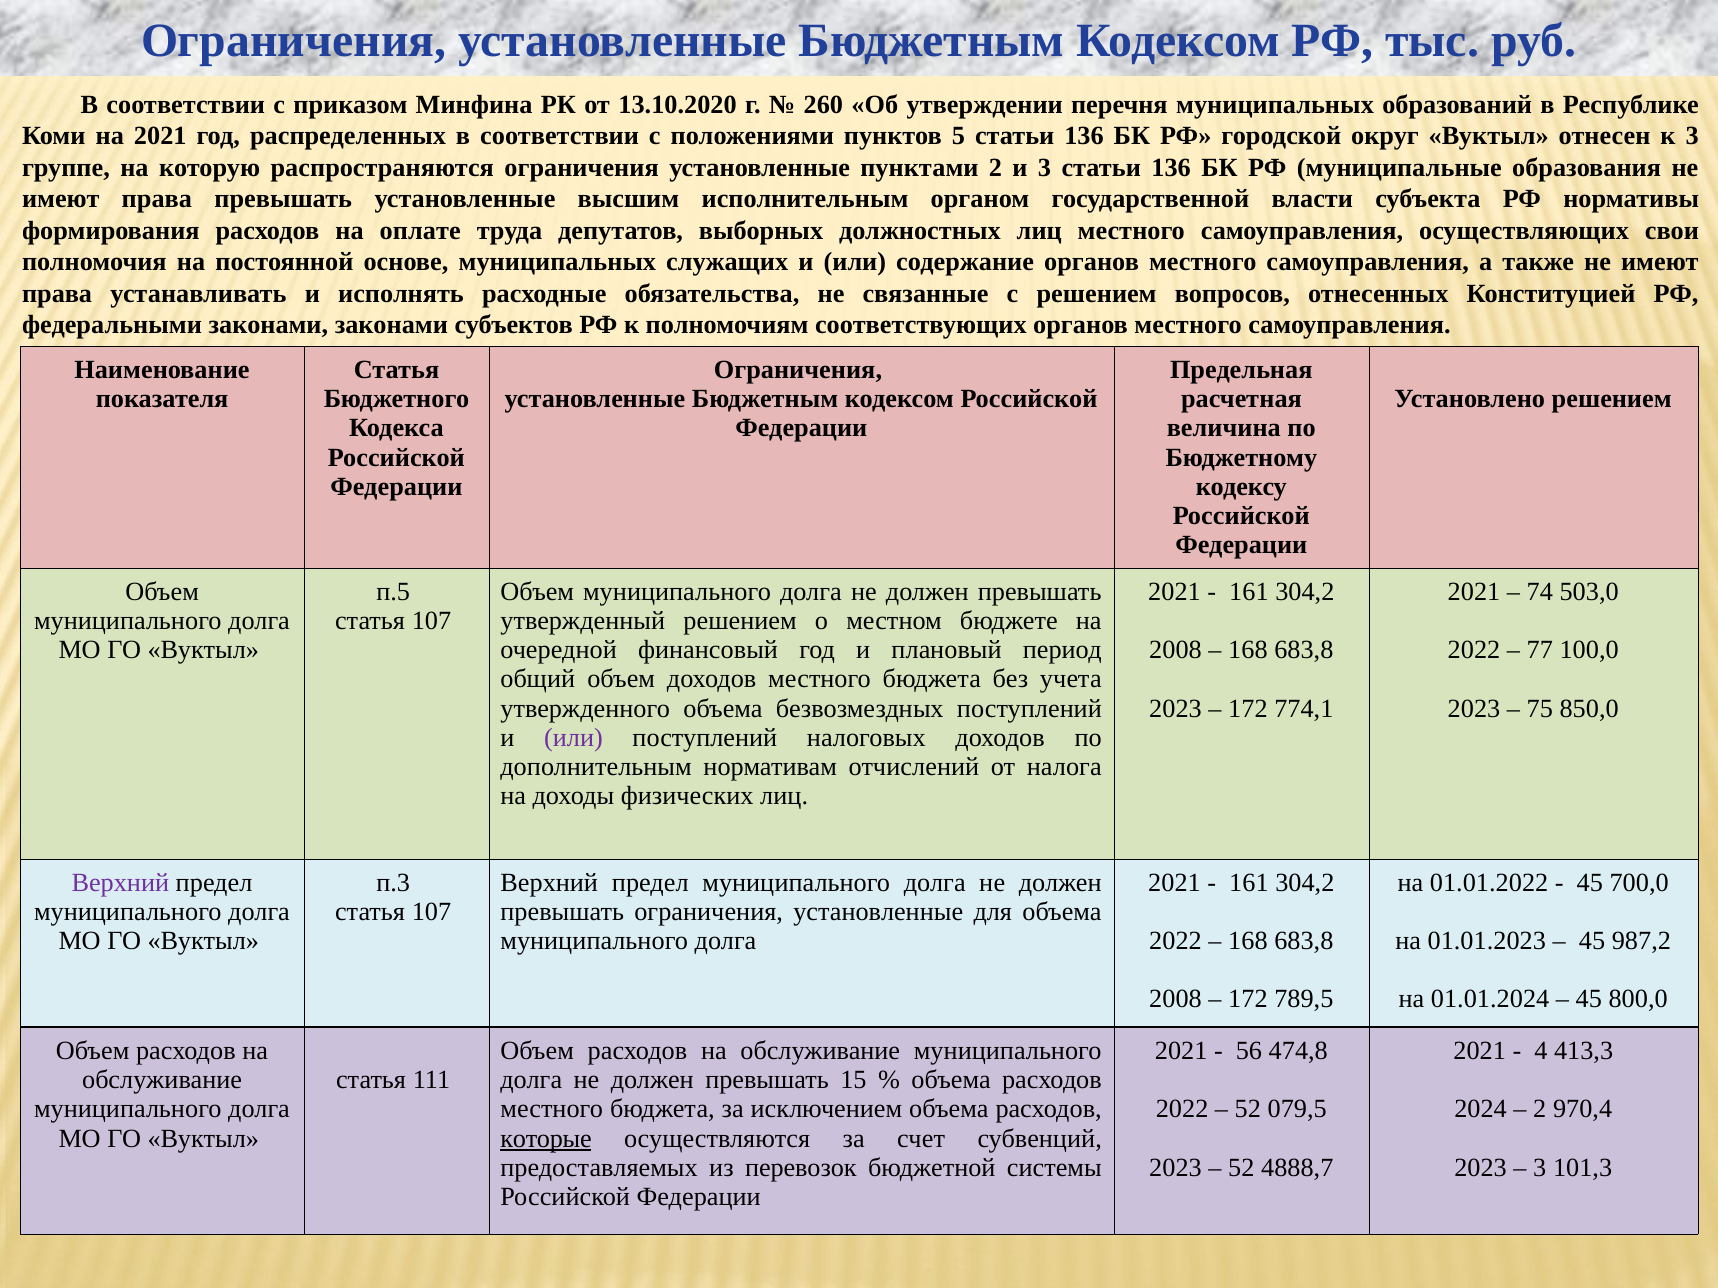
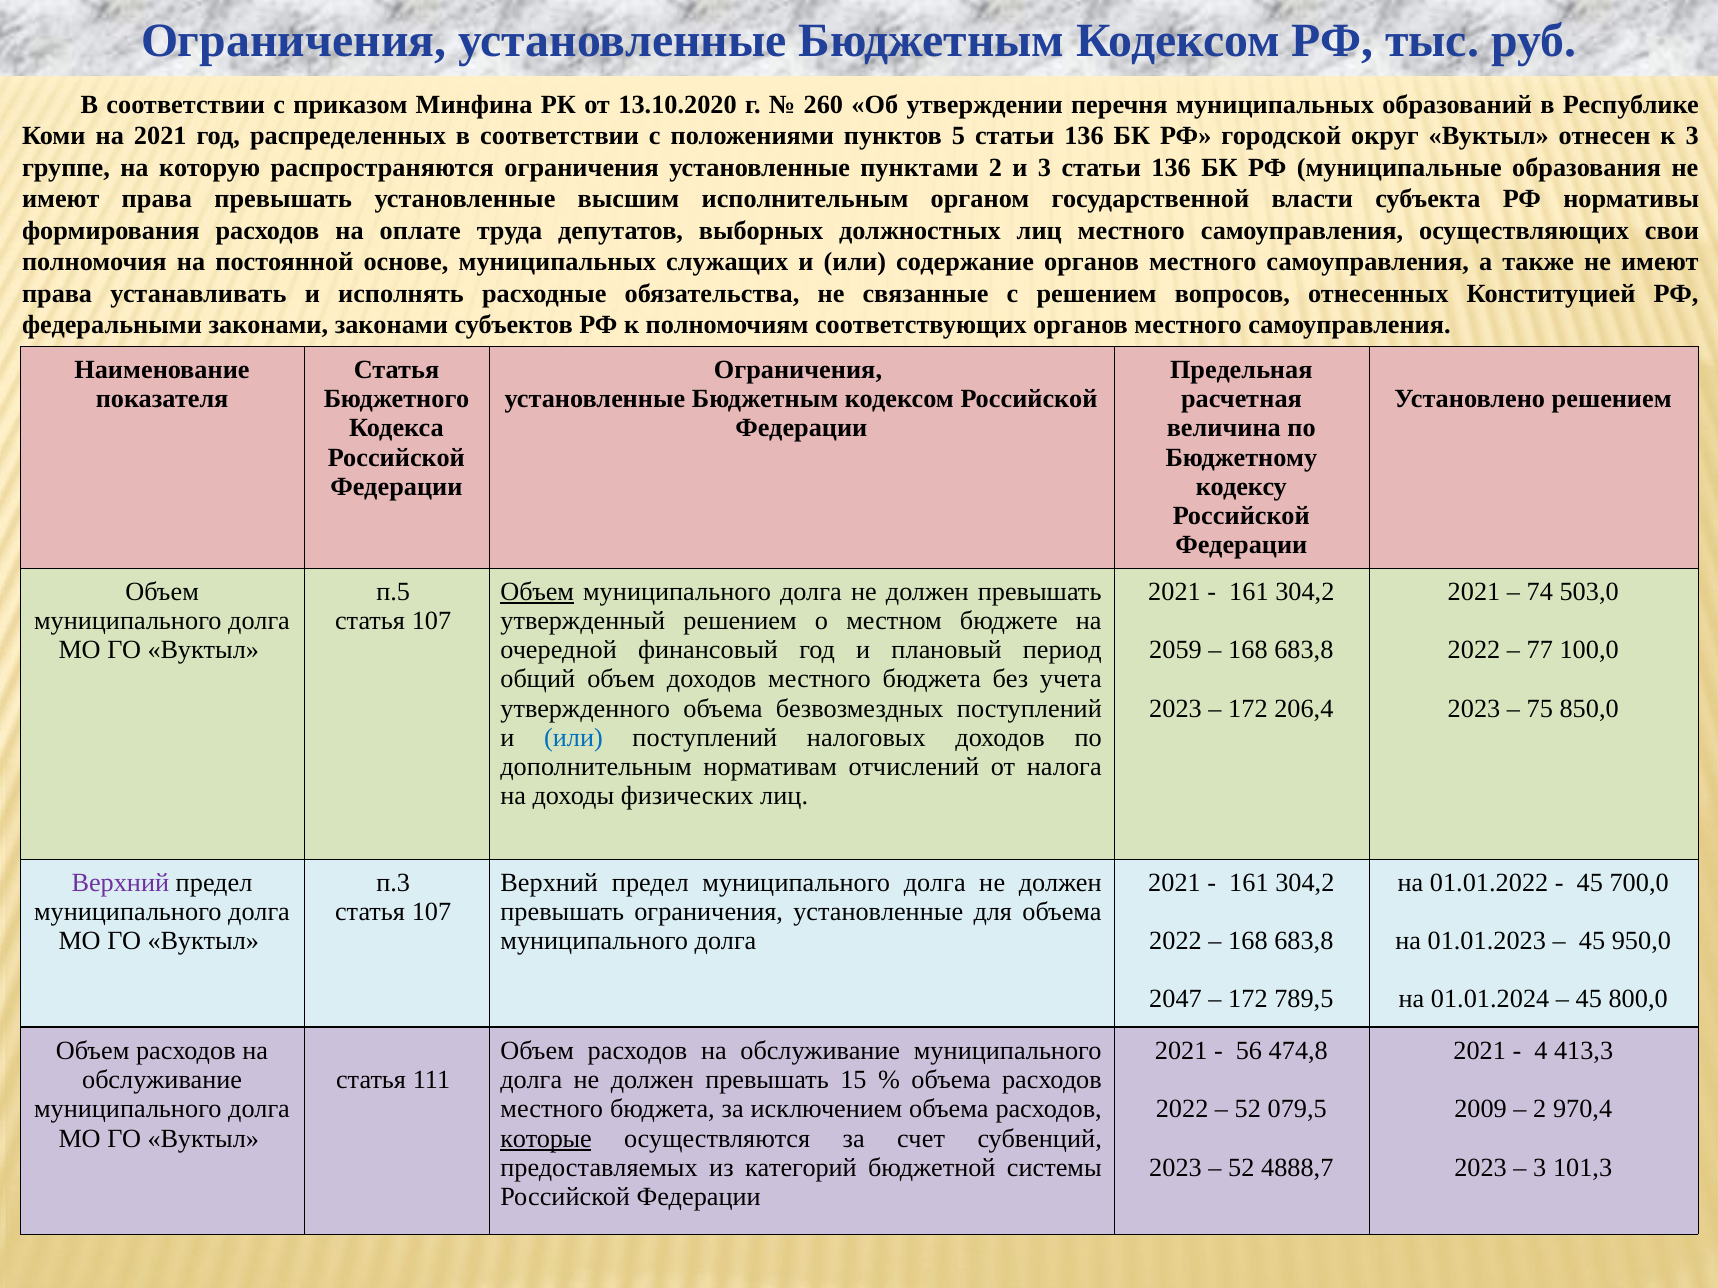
Объем at (537, 592) underline: none -> present
2008 at (1176, 650): 2008 -> 2059
774,1: 774,1 -> 206,4
или at (573, 738) colour: purple -> blue
987,2: 987,2 -> 950,0
2008 at (1176, 1000): 2008 -> 2047
2024: 2024 -> 2009
перевозок: перевозок -> категорий
